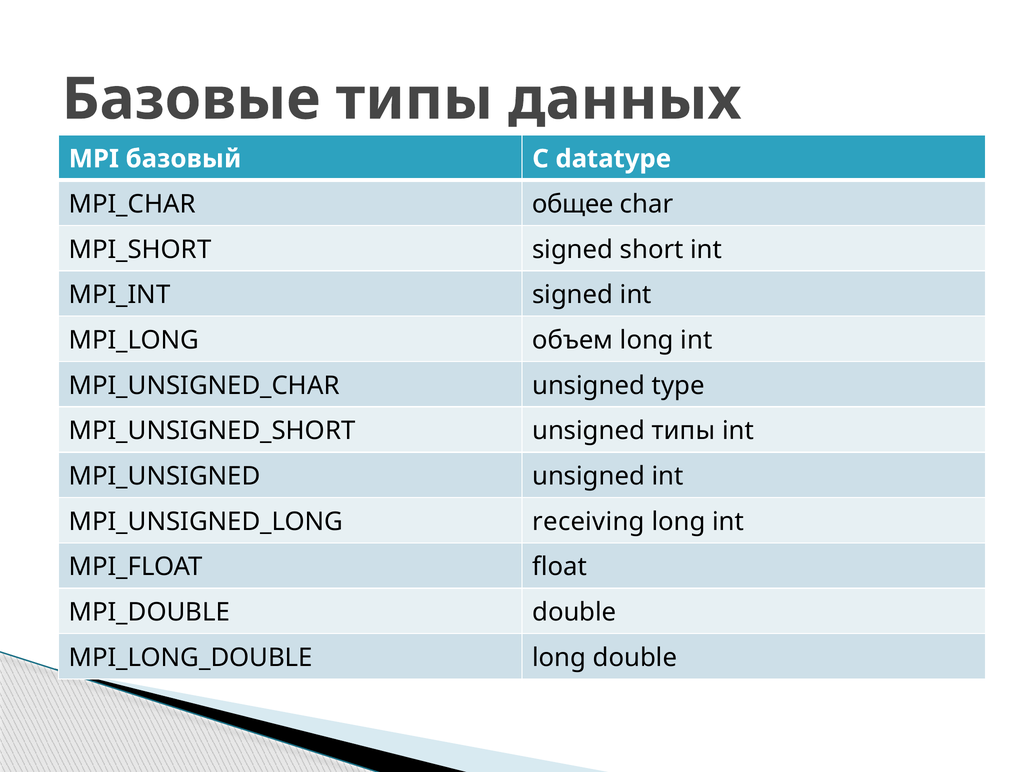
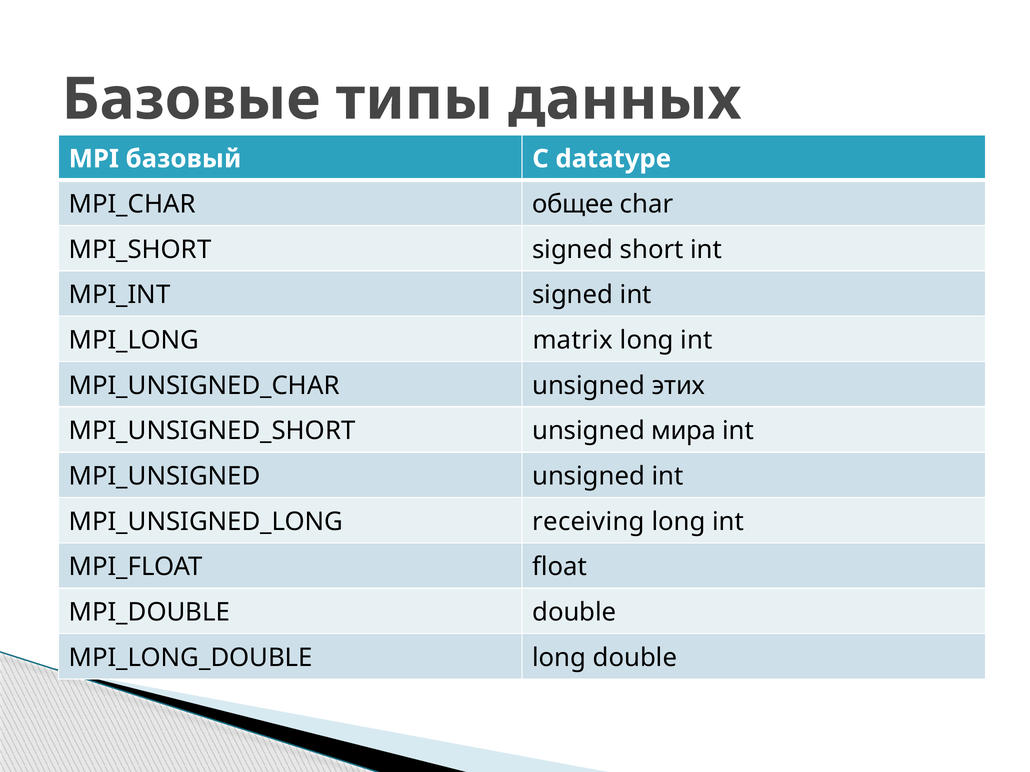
объем: объем -> matrix
type: type -> этих
unsigned типы: типы -> мира
